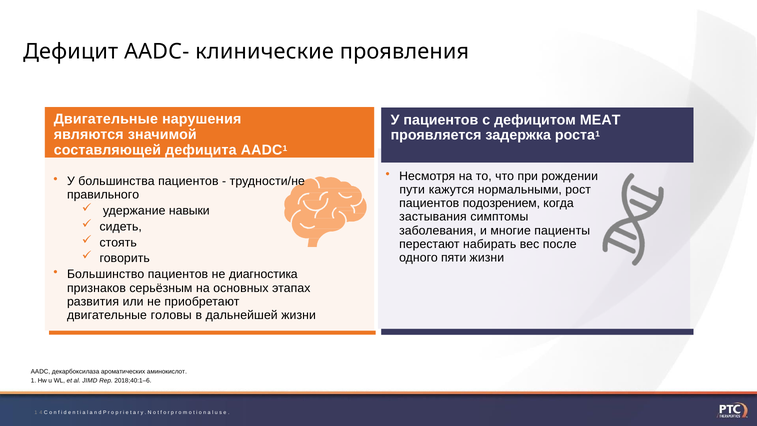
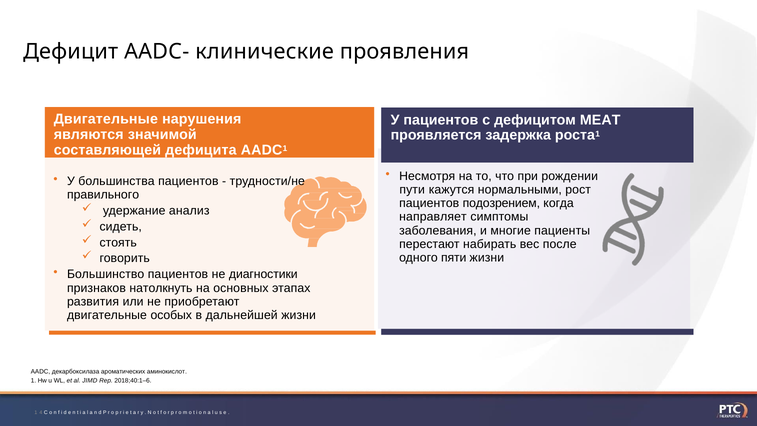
навыки: навыки -> анализ
застывания: застывания -> направляет
диагностика: диагностика -> диагностики
серьёзным: серьёзным -> натолкнуть
головы: головы -> особых
